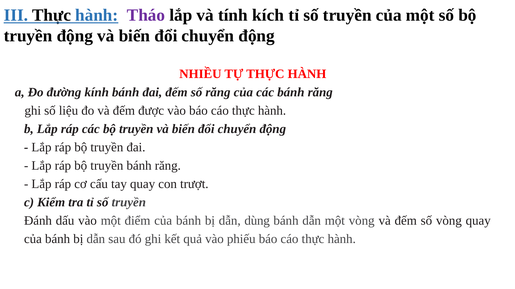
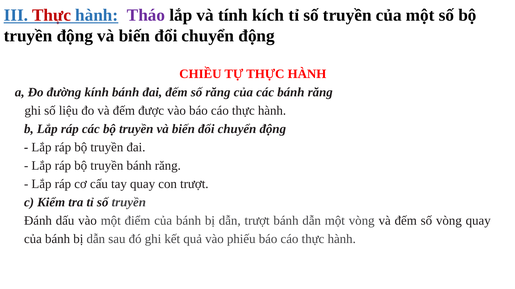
Thực at (52, 15) colour: black -> red
NHIỀU: NHIỀU -> CHIỀU
dẫn dùng: dùng -> trượt
